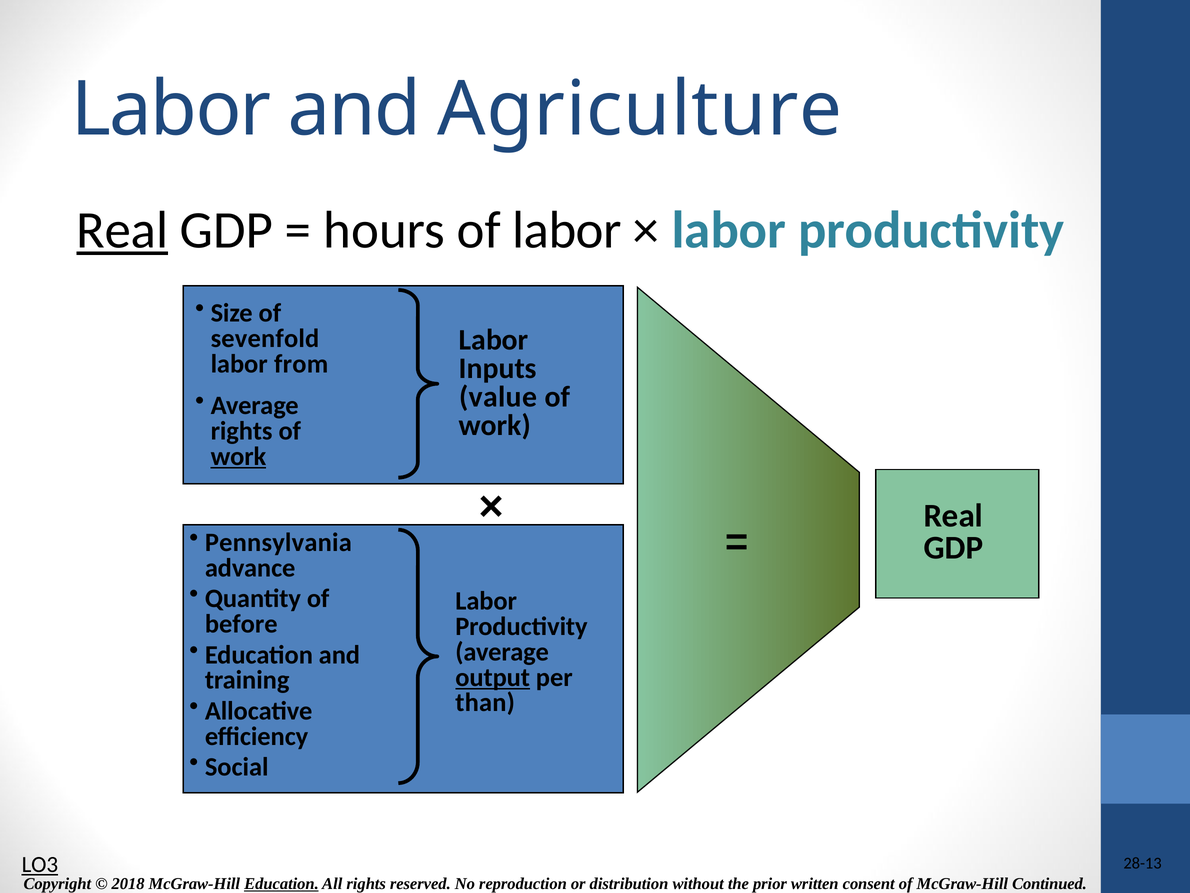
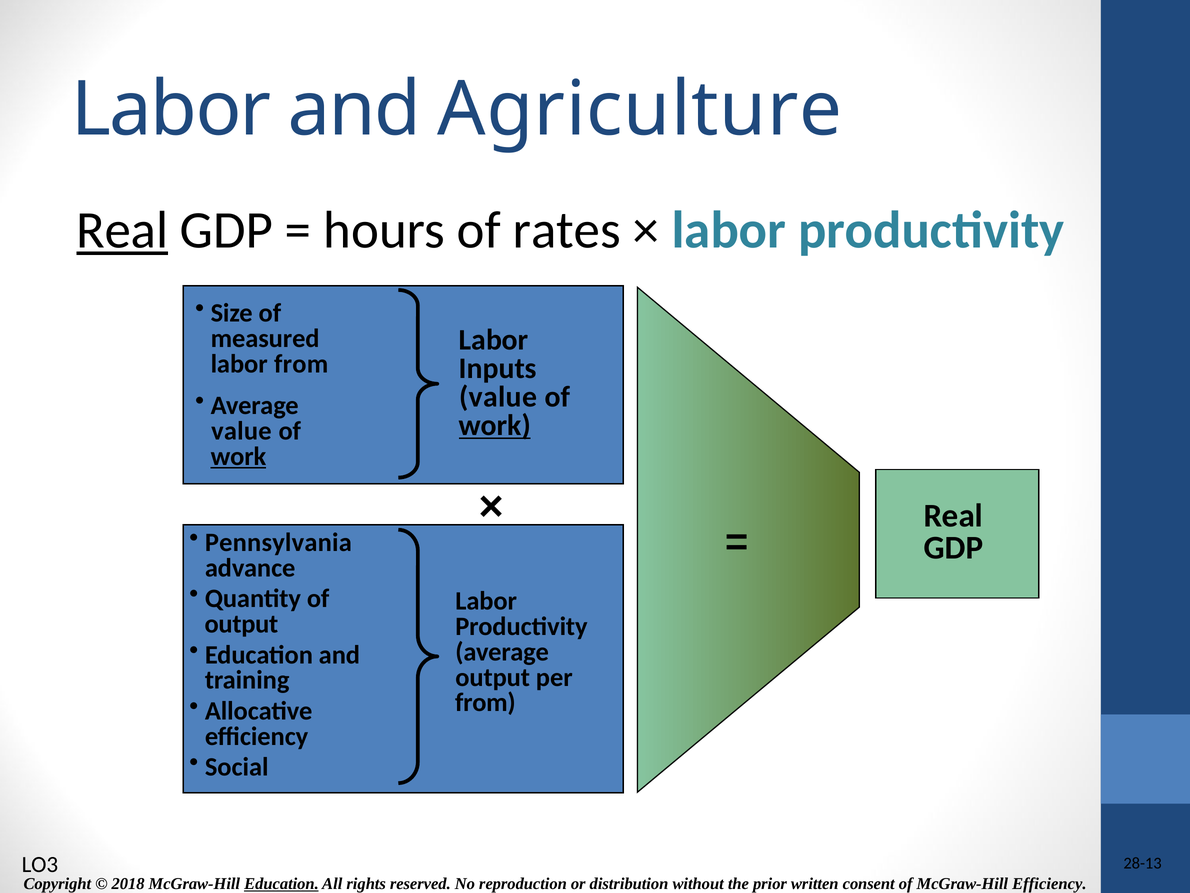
of labor: labor -> rates
sevenfold: sevenfold -> measured
work at (495, 425) underline: none -> present
rights at (242, 431): rights -> value
before at (241, 624): before -> output
output at (493, 677) underline: present -> none
than at (485, 702): than -> from
LO3 underline: present -> none
Continued at (1049, 883): Continued -> Efficiency
